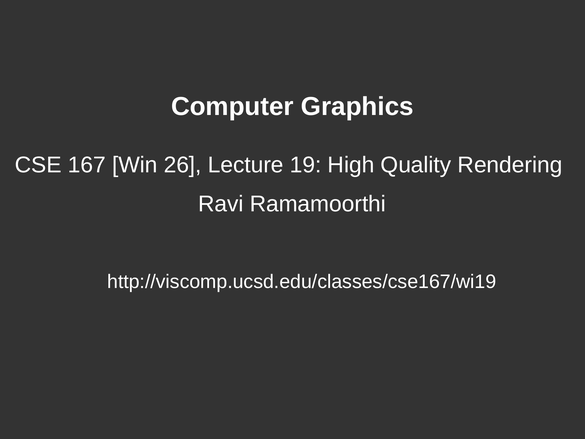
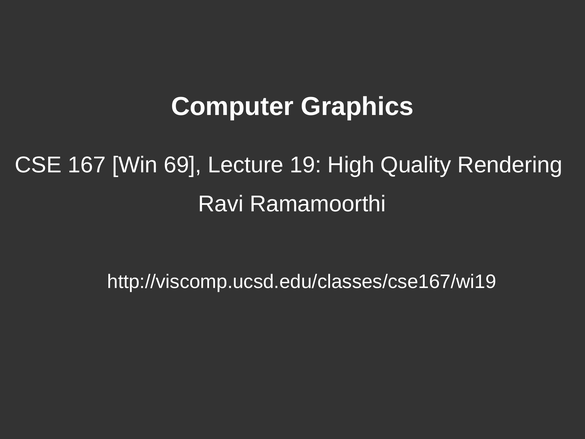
26: 26 -> 69
